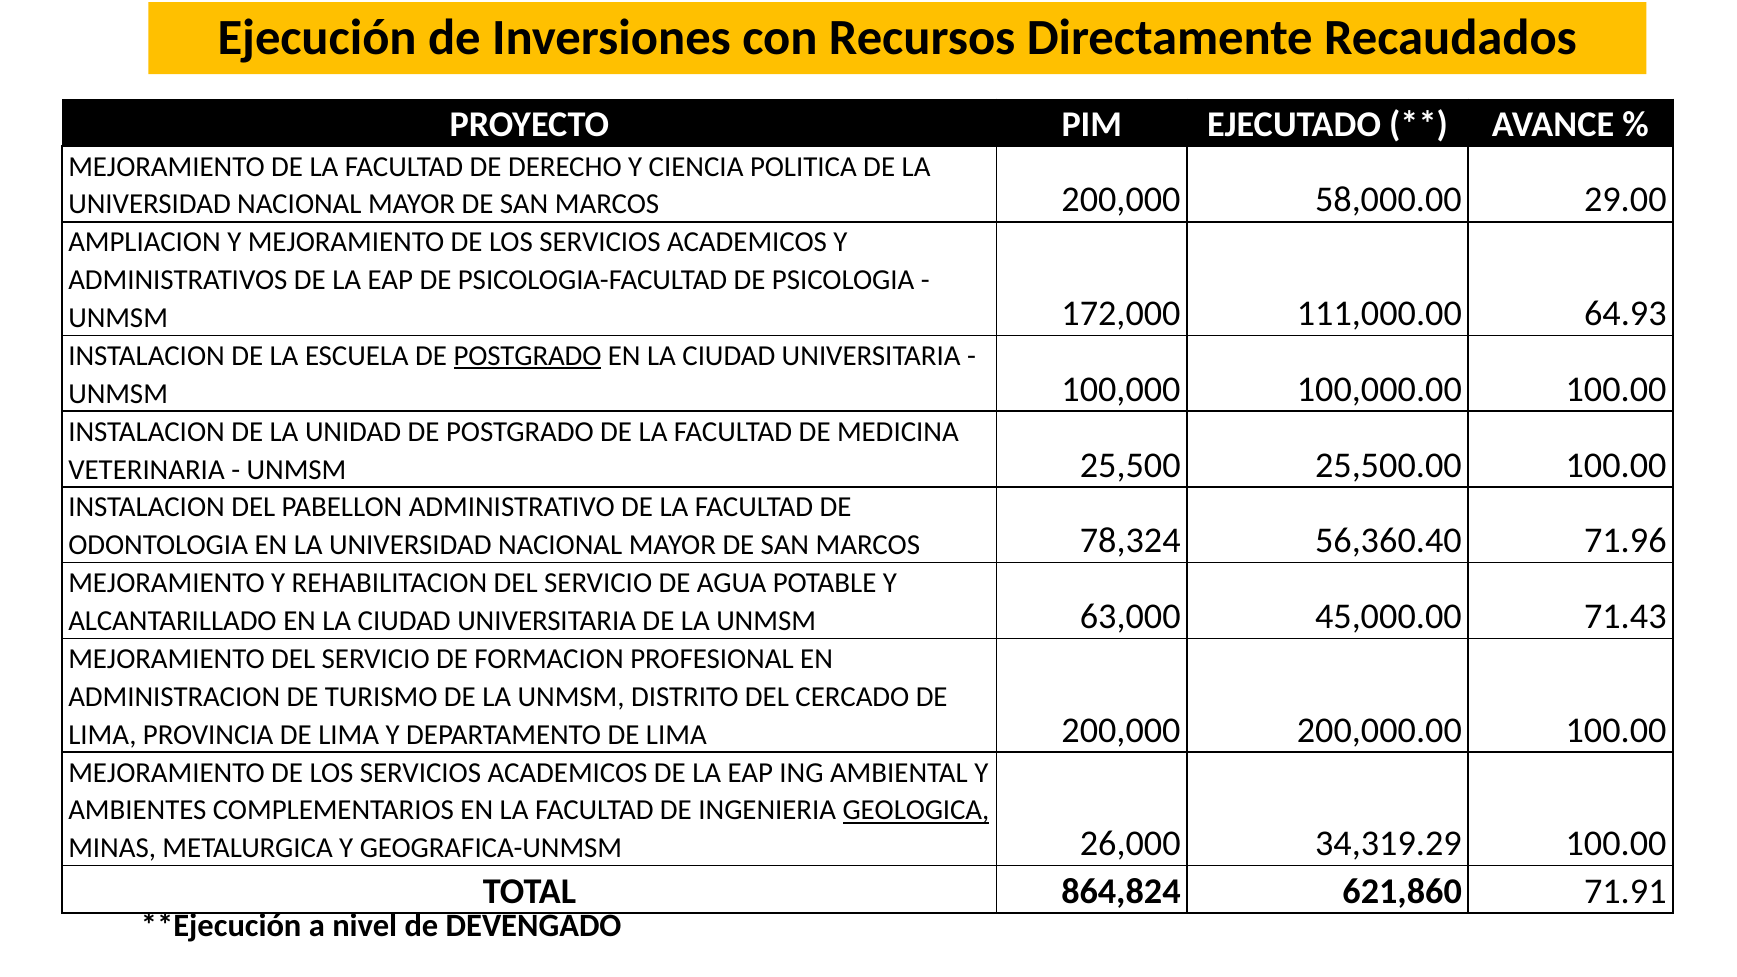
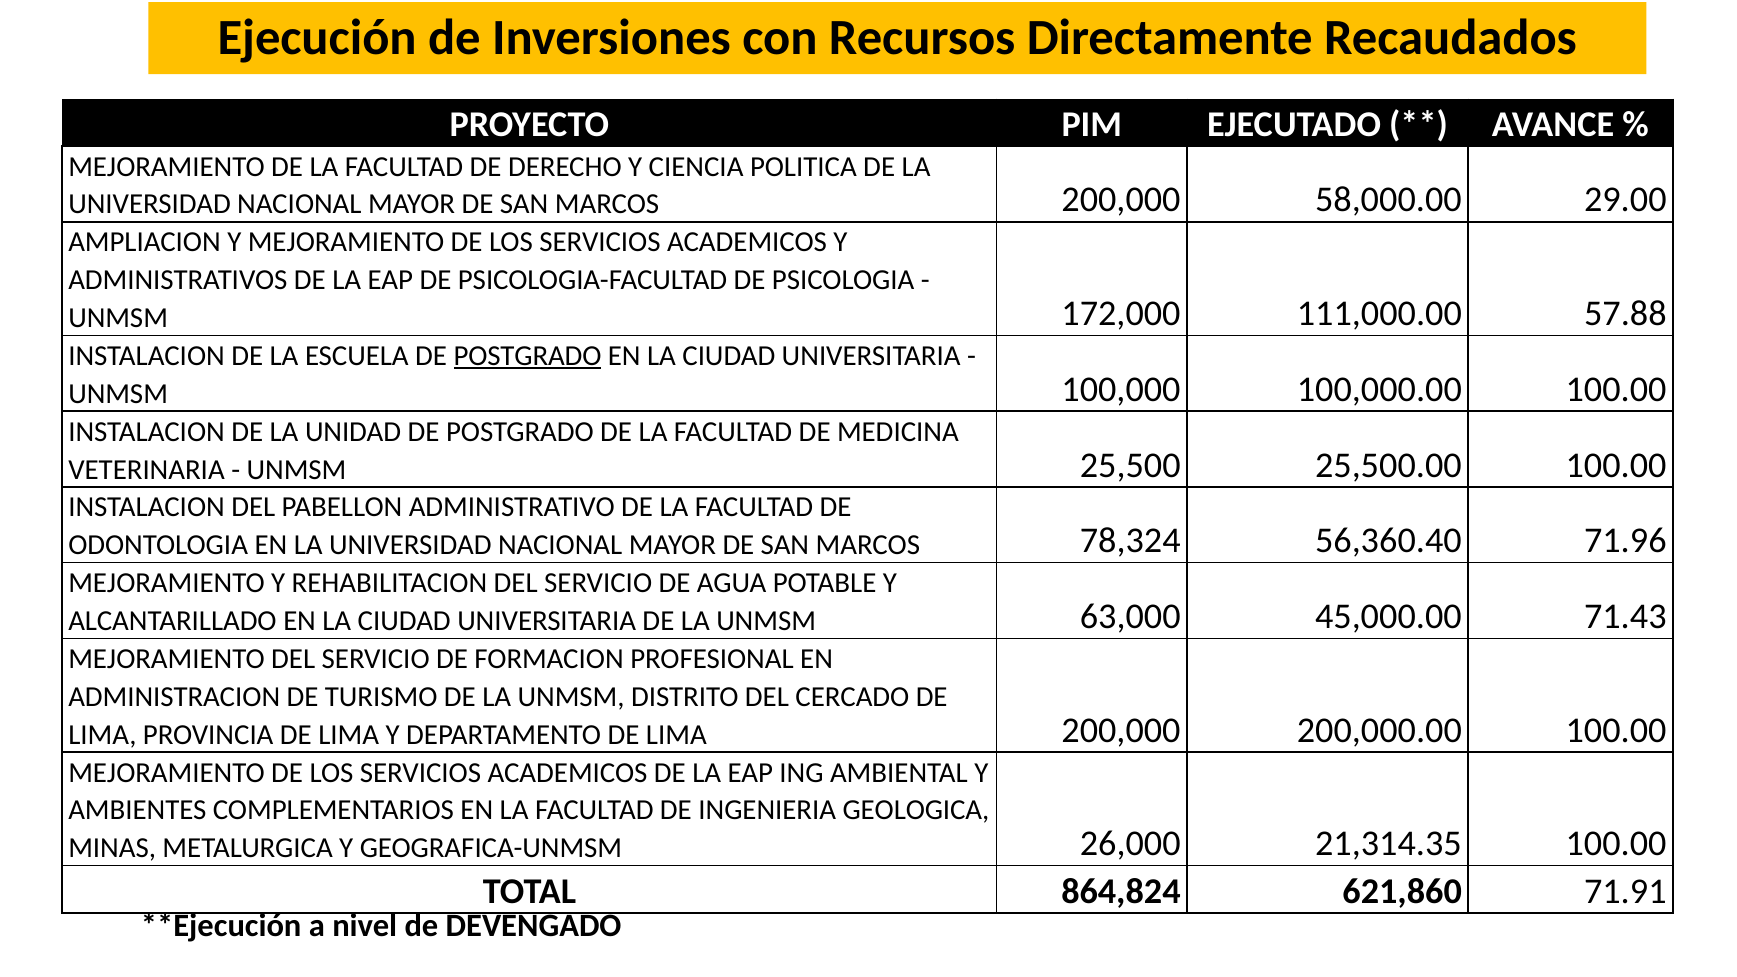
64.93: 64.93 -> 57.88
GEOLOGICA underline: present -> none
34,319.29: 34,319.29 -> 21,314.35
